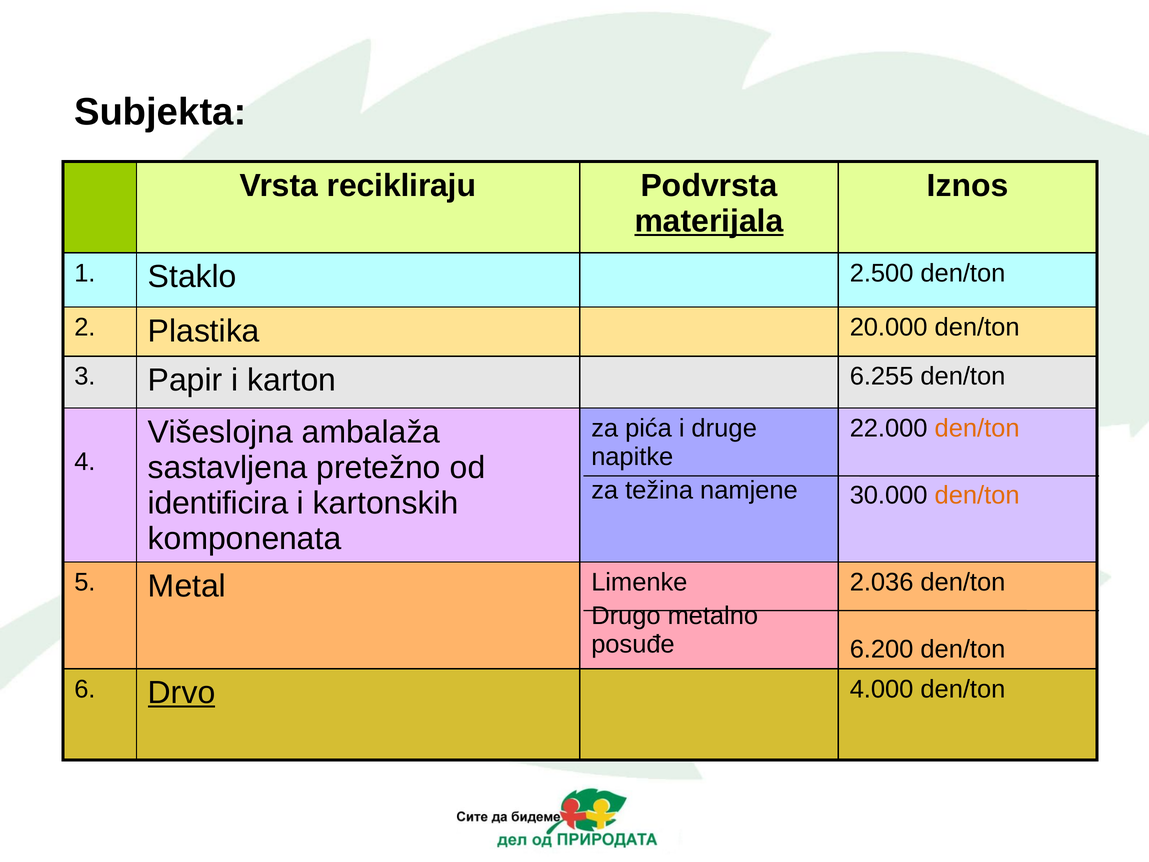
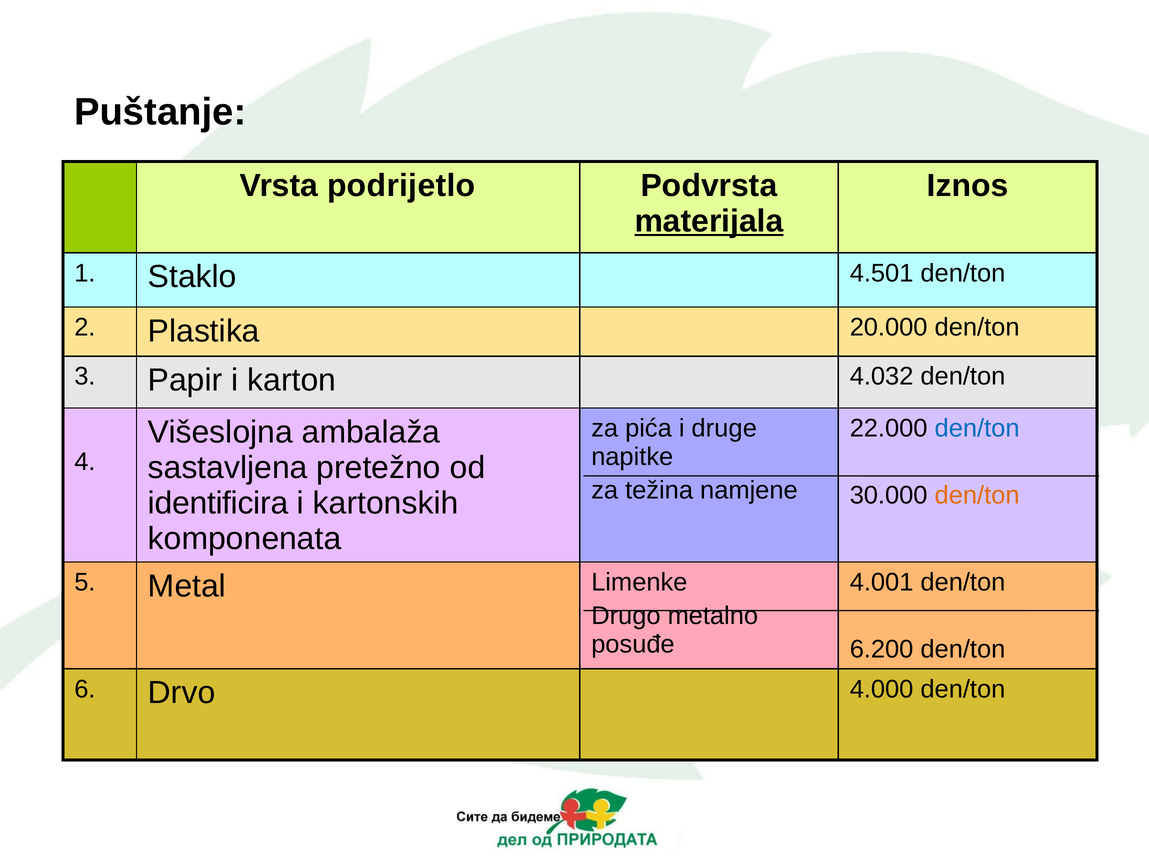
Subjekta: Subjekta -> Puštanje
recikliraju: recikliraju -> podrijetlo
2.500: 2.500 -> 4.501
6.255: 6.255 -> 4.032
den/ton at (977, 428) colour: orange -> blue
2.036: 2.036 -> 4.001
Drvo underline: present -> none
